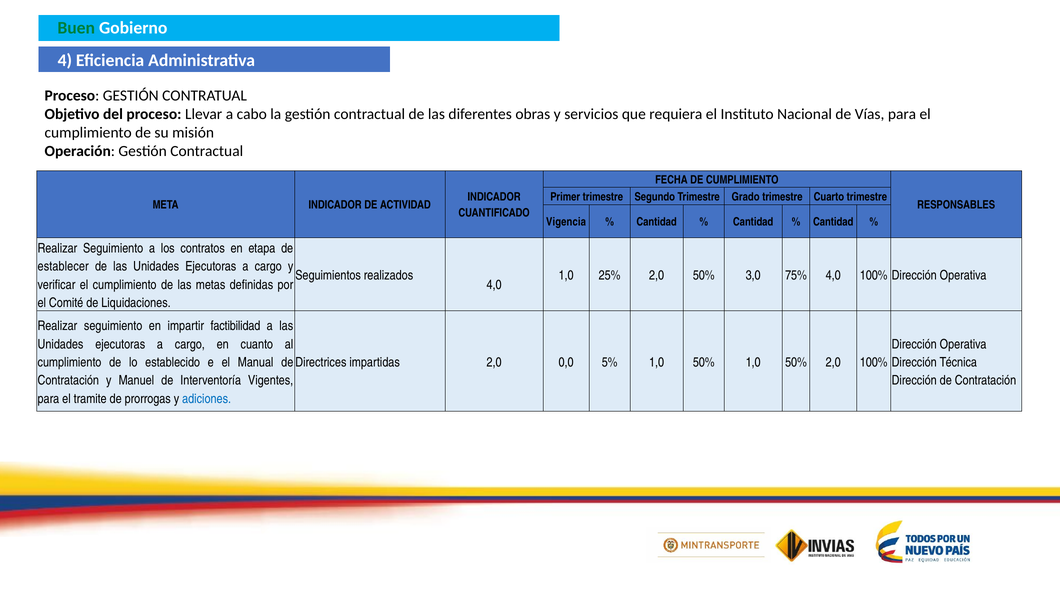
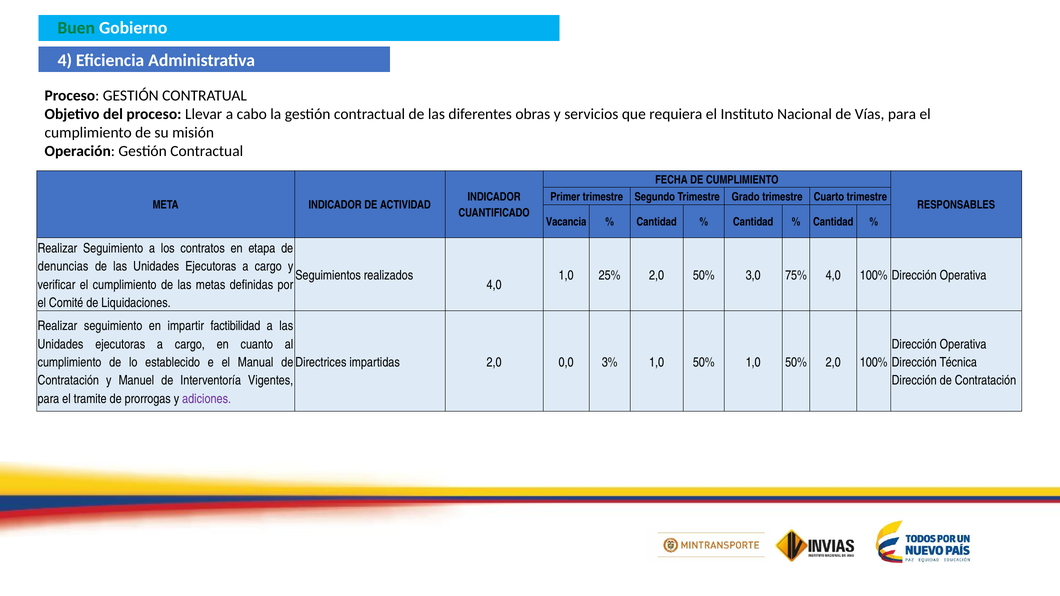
Vigencia: Vigencia -> Vacancia
establecer: establecer -> denuncias
5%: 5% -> 3%
adiciones colour: blue -> purple
